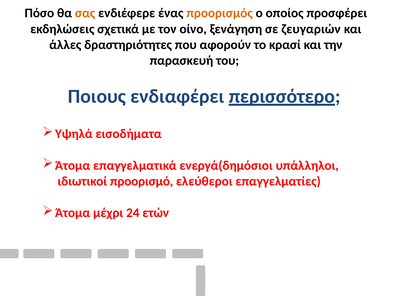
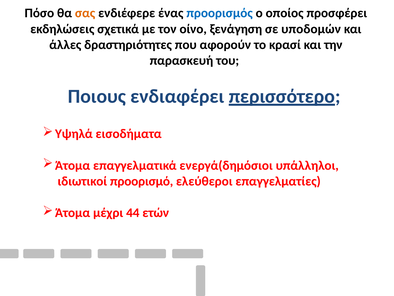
προορισμός colour: orange -> blue
ζευγαριών: ζευγαριών -> υποδομών
24: 24 -> 44
